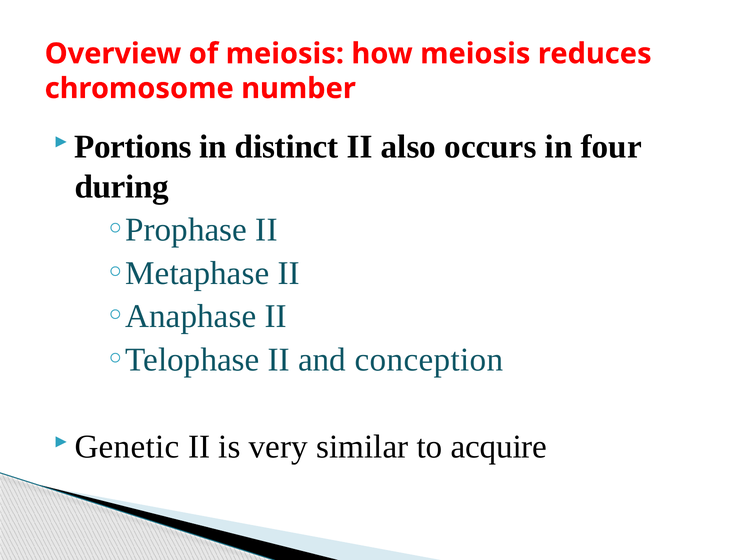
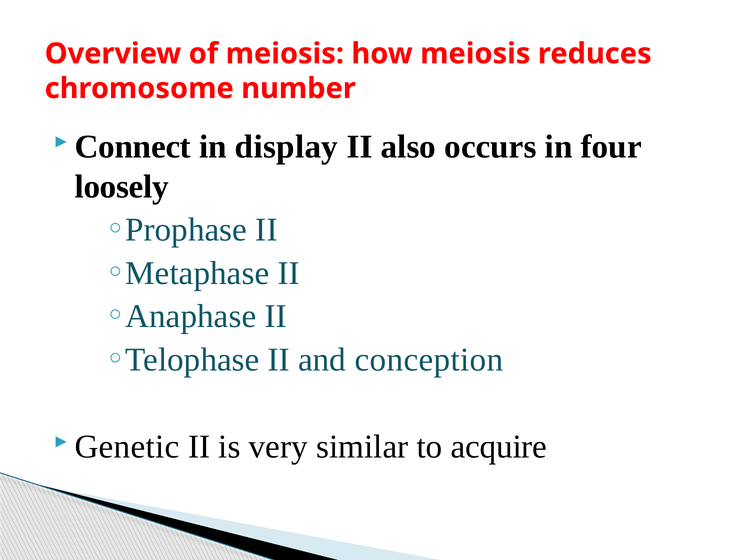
Portions: Portions -> Connect
distinct: distinct -> display
during: during -> loosely
